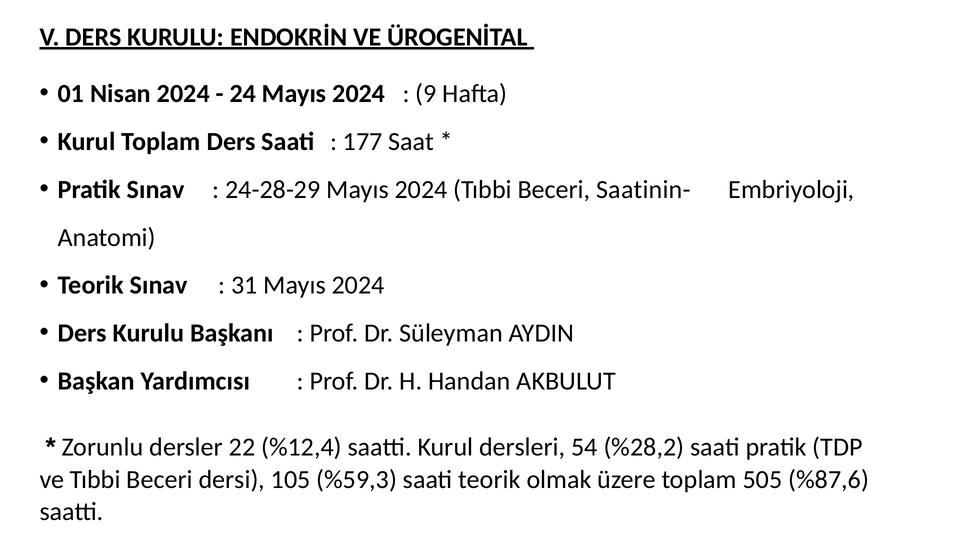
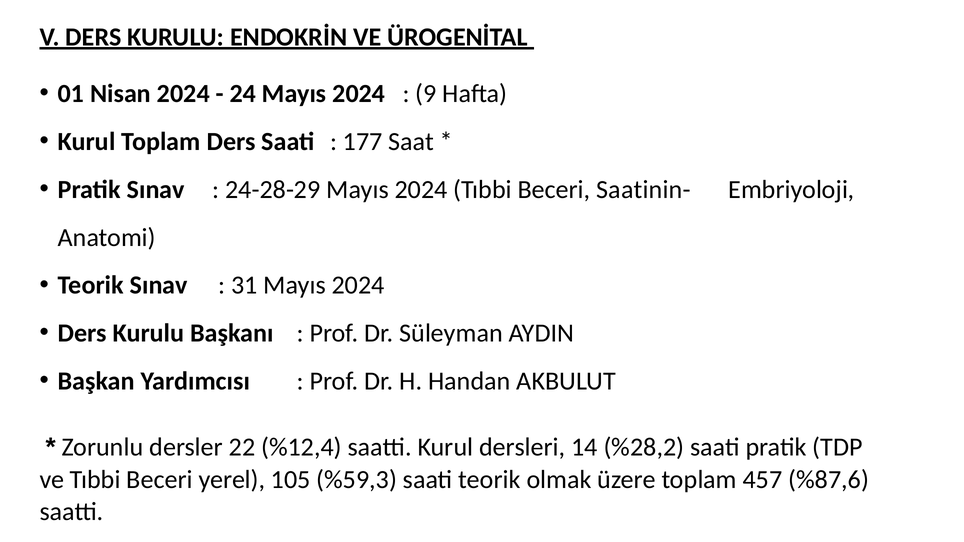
54: 54 -> 14
dersi: dersi -> yerel
505: 505 -> 457
